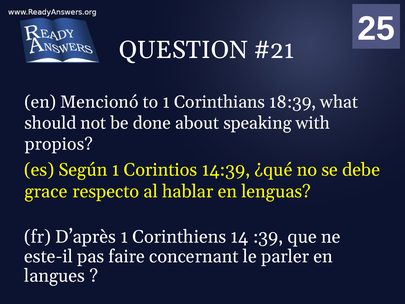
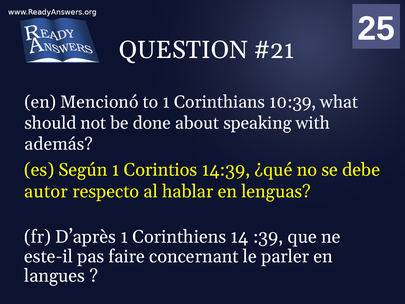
18:39: 18:39 -> 10:39
propios: propios -> además
grace: grace -> autor
